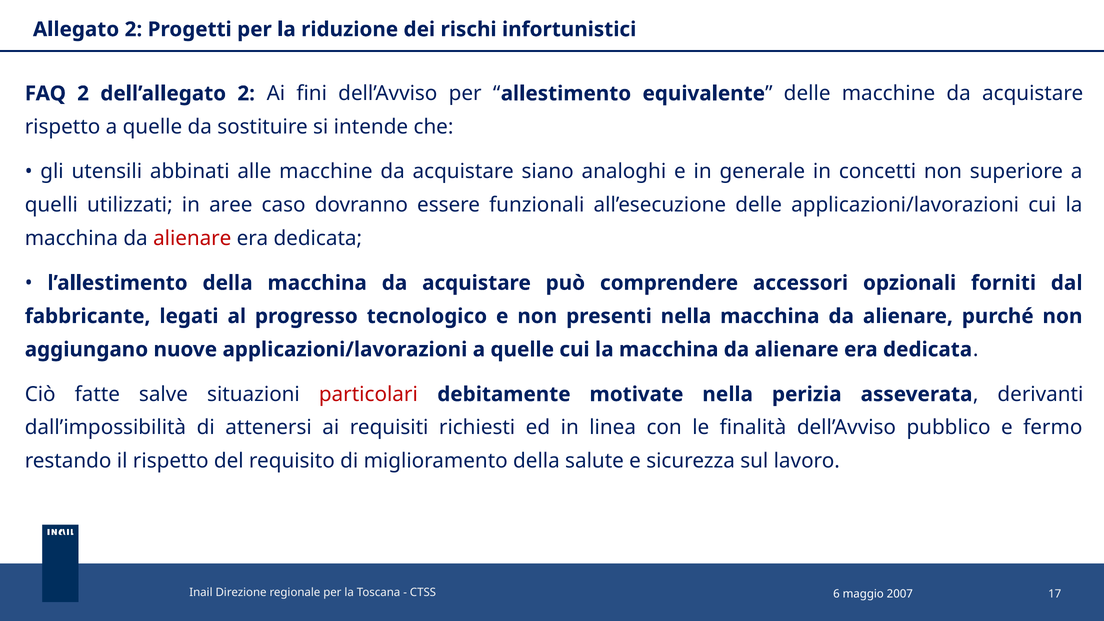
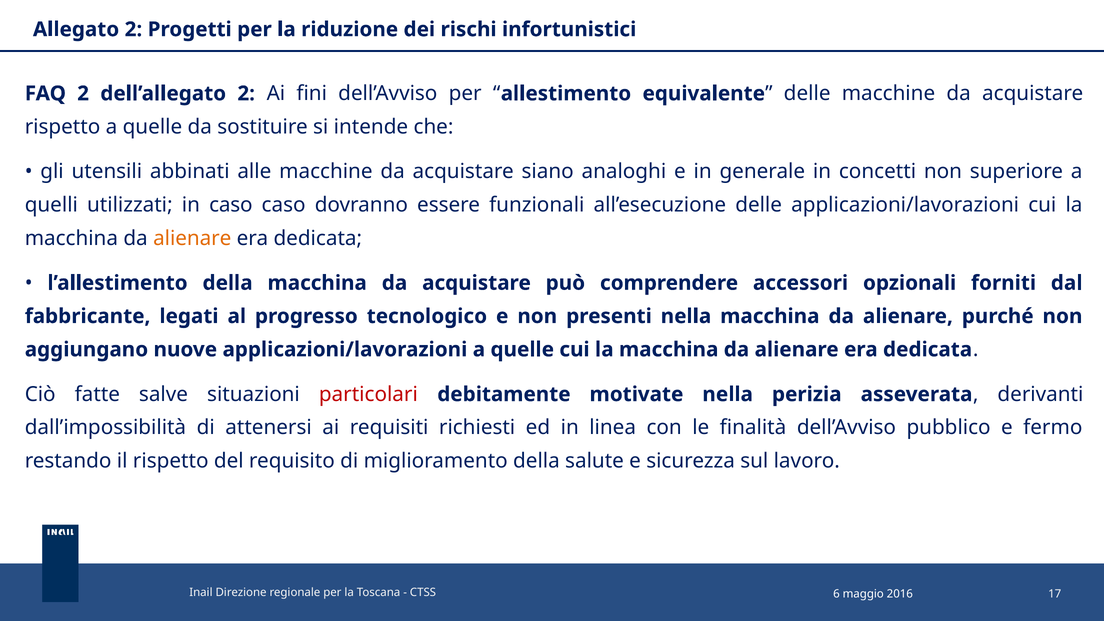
in aree: aree -> caso
alienare at (192, 238) colour: red -> orange
2007: 2007 -> 2016
